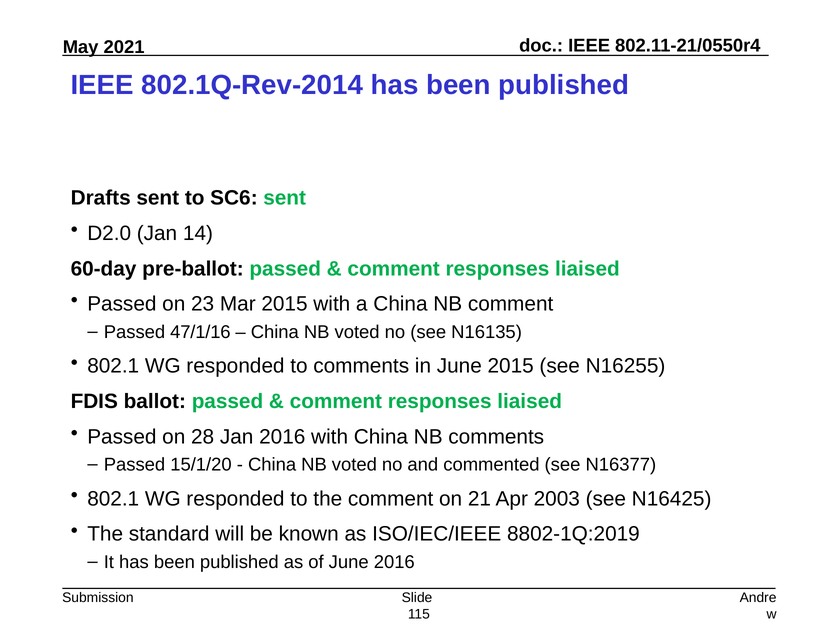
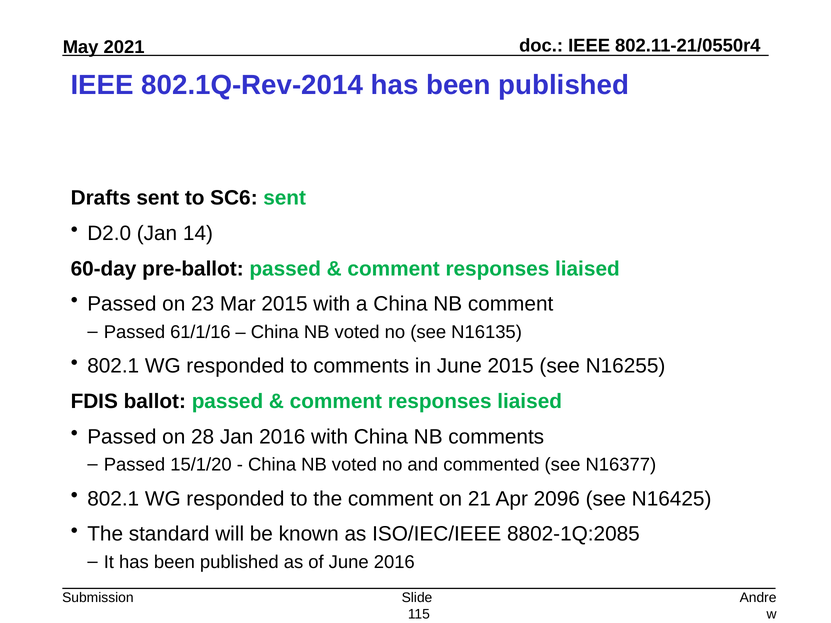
47/1/16: 47/1/16 -> 61/1/16
2003: 2003 -> 2096
8802-1Q:2019: 8802-1Q:2019 -> 8802-1Q:2085
